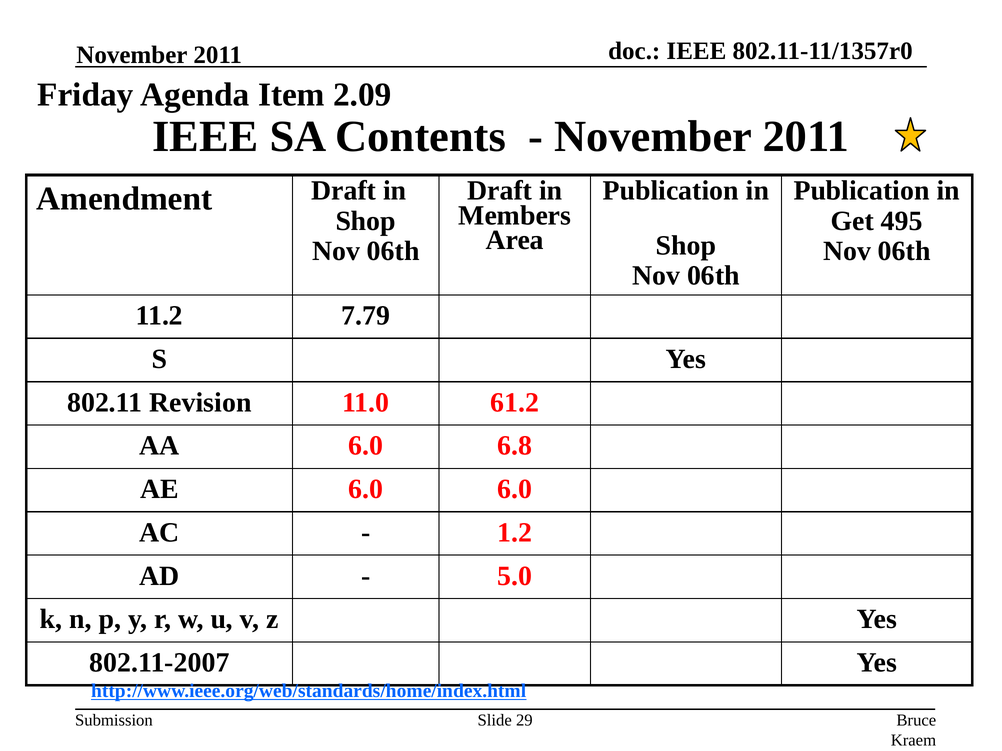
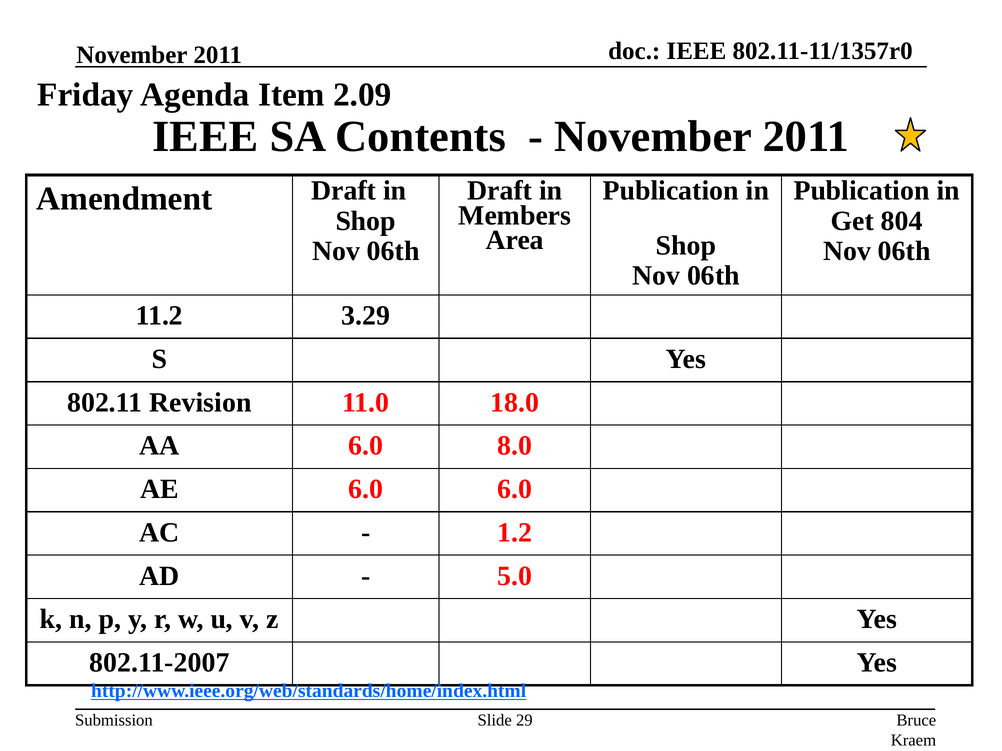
495: 495 -> 804
7.79: 7.79 -> 3.29
61.2: 61.2 -> 18.0
6.8: 6.8 -> 8.0
